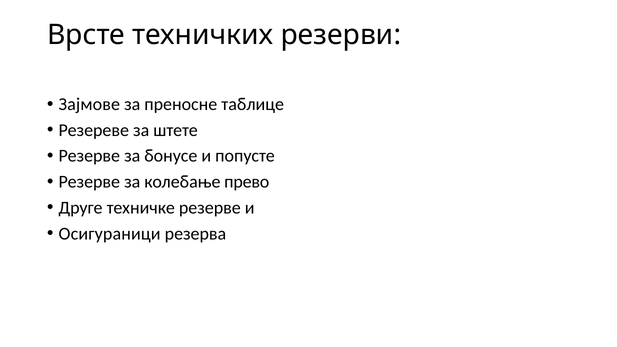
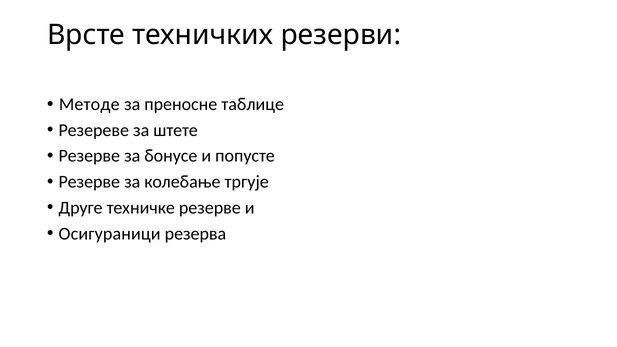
Зајмове: Зајмове -> Методе
прево: прево -> тргује
